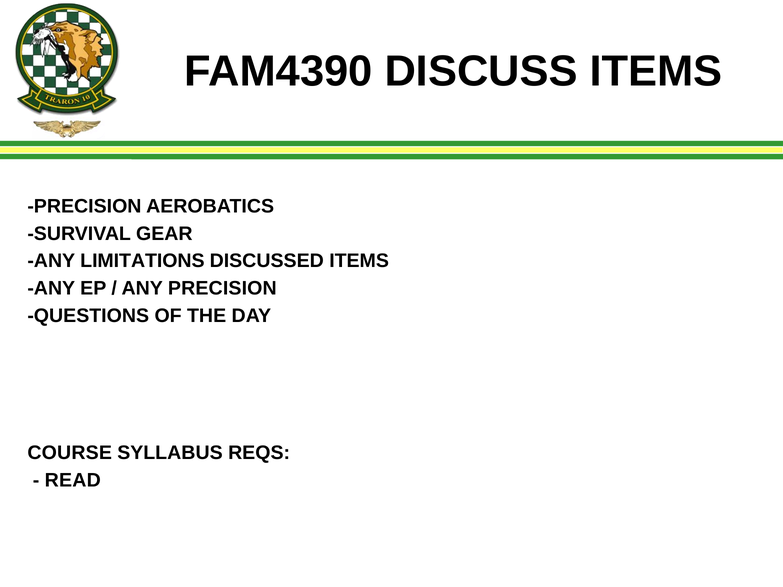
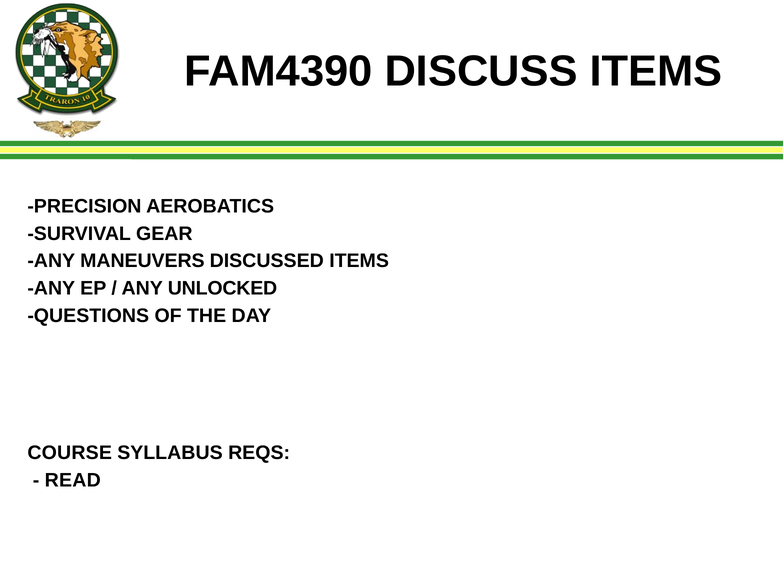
LIMITATIONS: LIMITATIONS -> MANEUVERS
ANY PRECISION: PRECISION -> UNLOCKED
